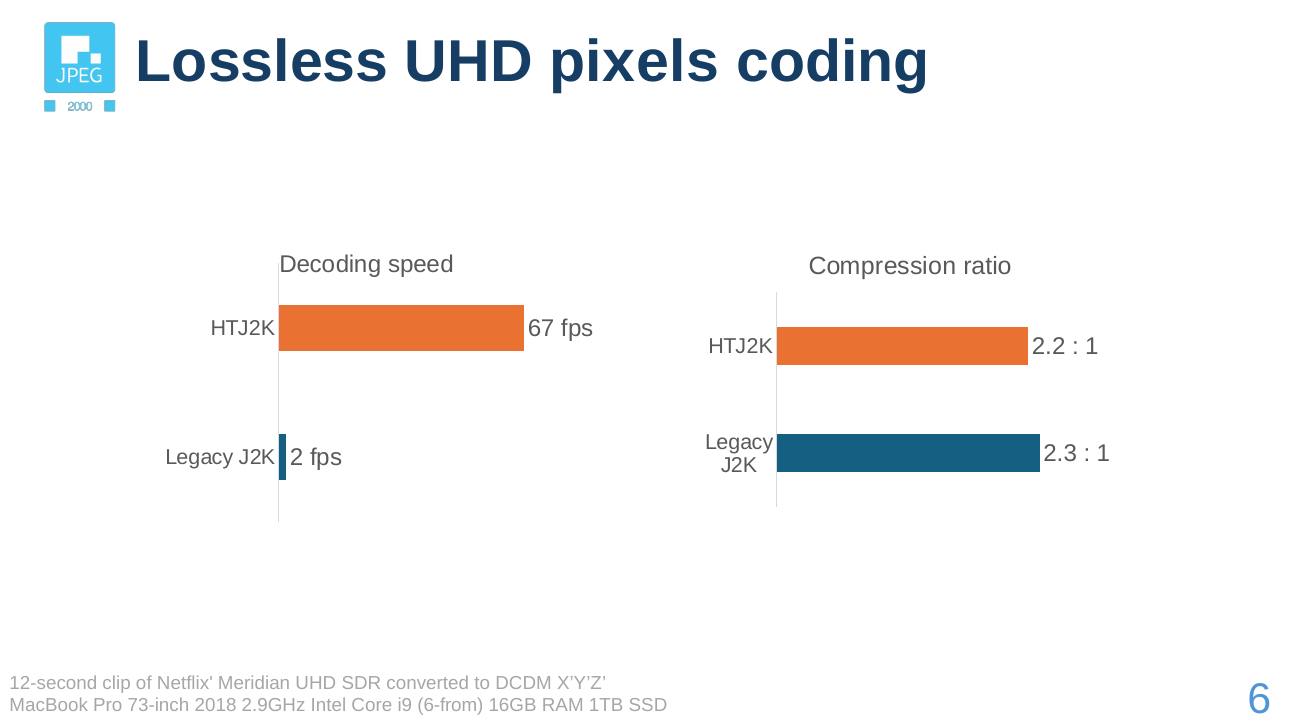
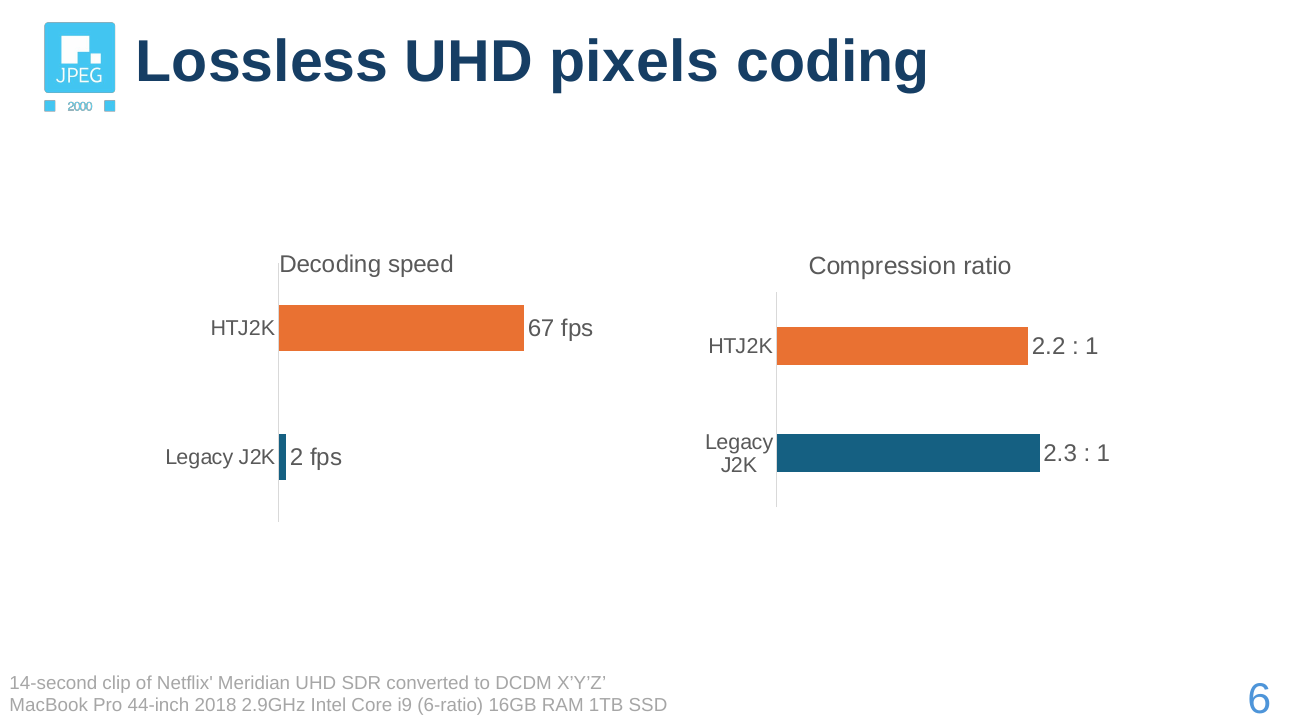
12-second: 12-second -> 14-second
73-inch: 73-inch -> 44-inch
6-from: 6-from -> 6-ratio
